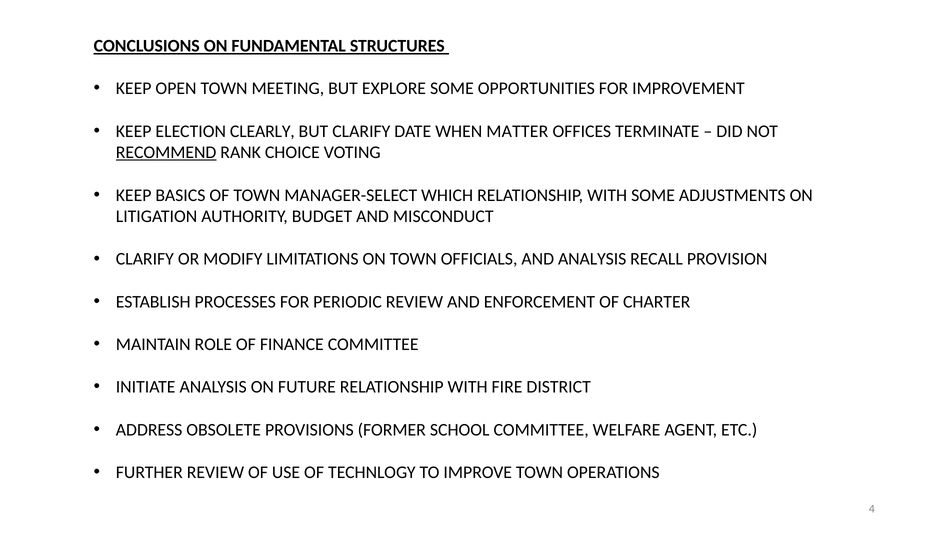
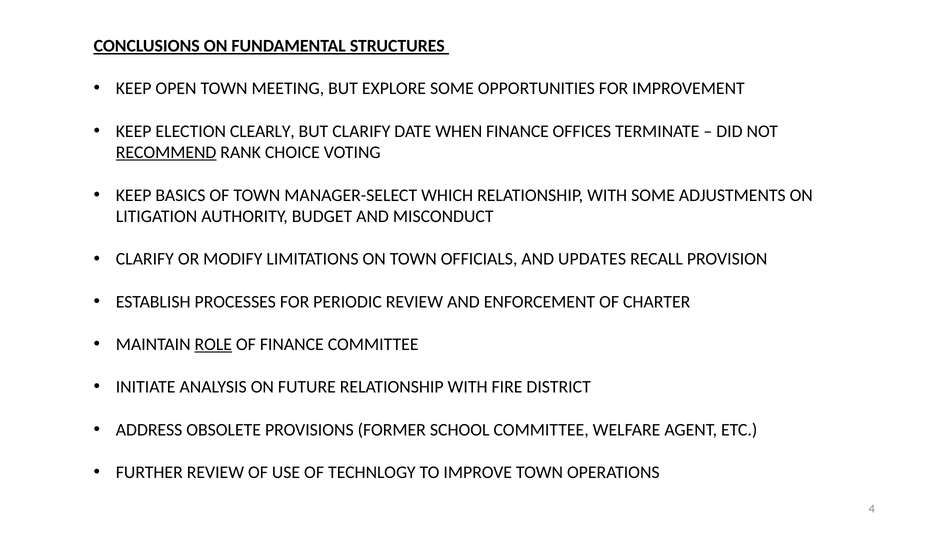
WHEN MATTER: MATTER -> FINANCE
AND ANALYSIS: ANALYSIS -> UPDATES
ROLE underline: none -> present
